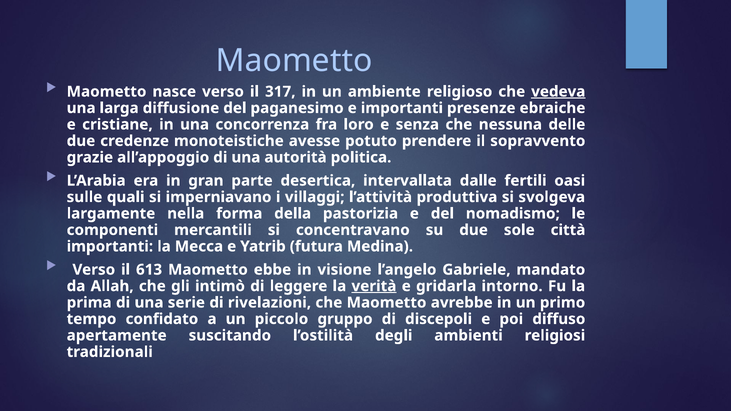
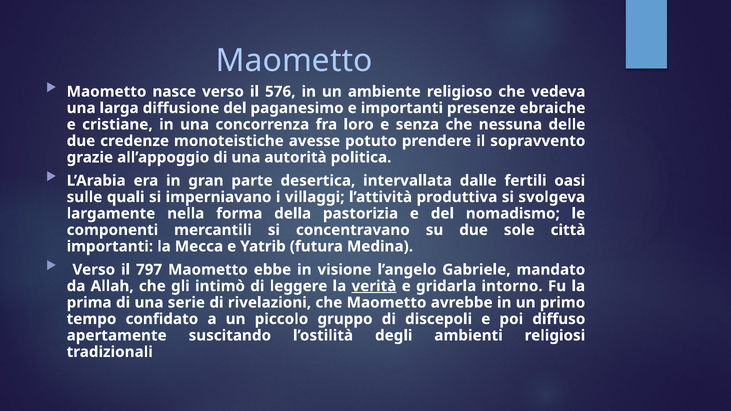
317: 317 -> 576
vedeva underline: present -> none
613: 613 -> 797
